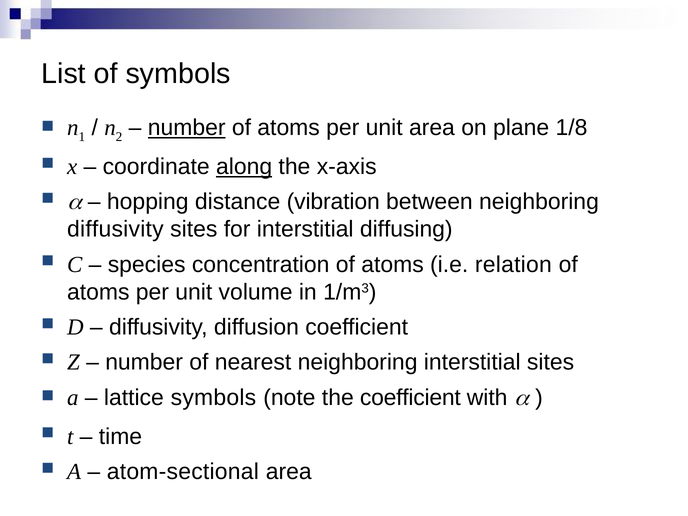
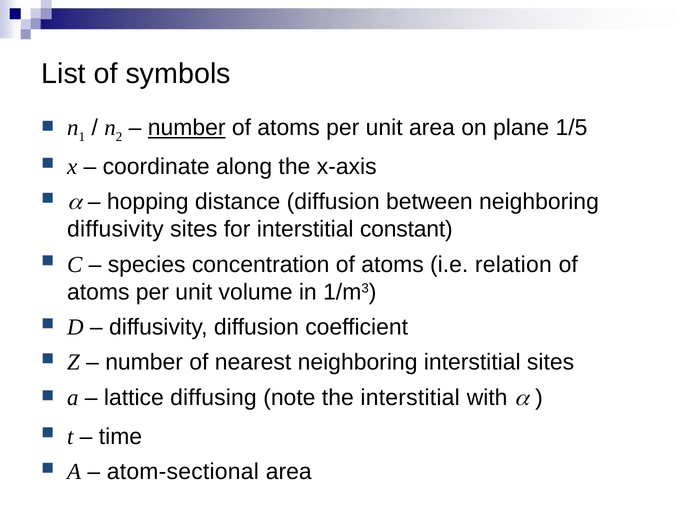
1/8: 1/8 -> 1/5
along underline: present -> none
distance vibration: vibration -> diffusion
diffusing: diffusing -> constant
lattice symbols: symbols -> diffusing
the coefficient: coefficient -> interstitial
